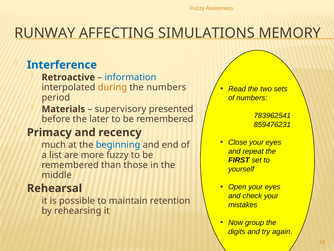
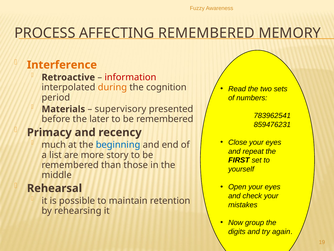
RUNWAY: RUNWAY -> PROCESS
AFFECTING SIMULATIONS: SIMULATIONS -> REMEMBERED
Interference colour: blue -> orange
information colour: blue -> red
the numbers: numbers -> cognition
more fuzzy: fuzzy -> story
